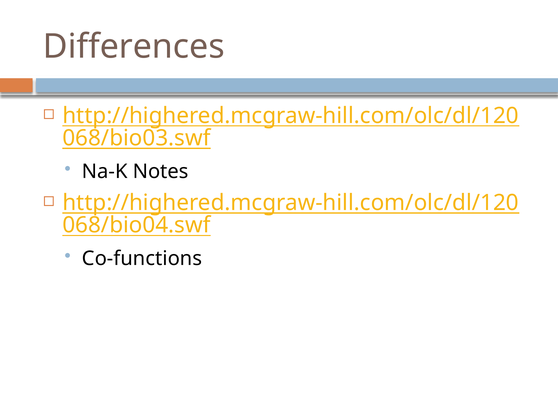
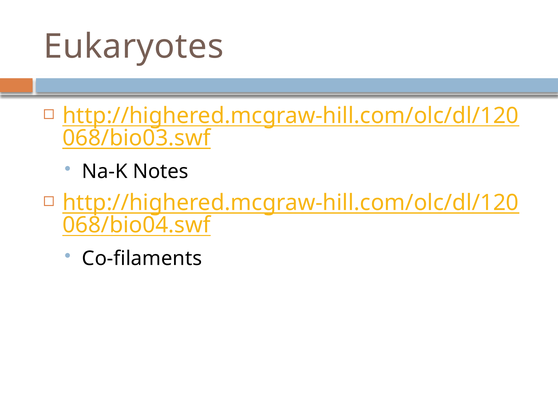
Differences: Differences -> Eukaryotes
Co-functions: Co-functions -> Co-filaments
